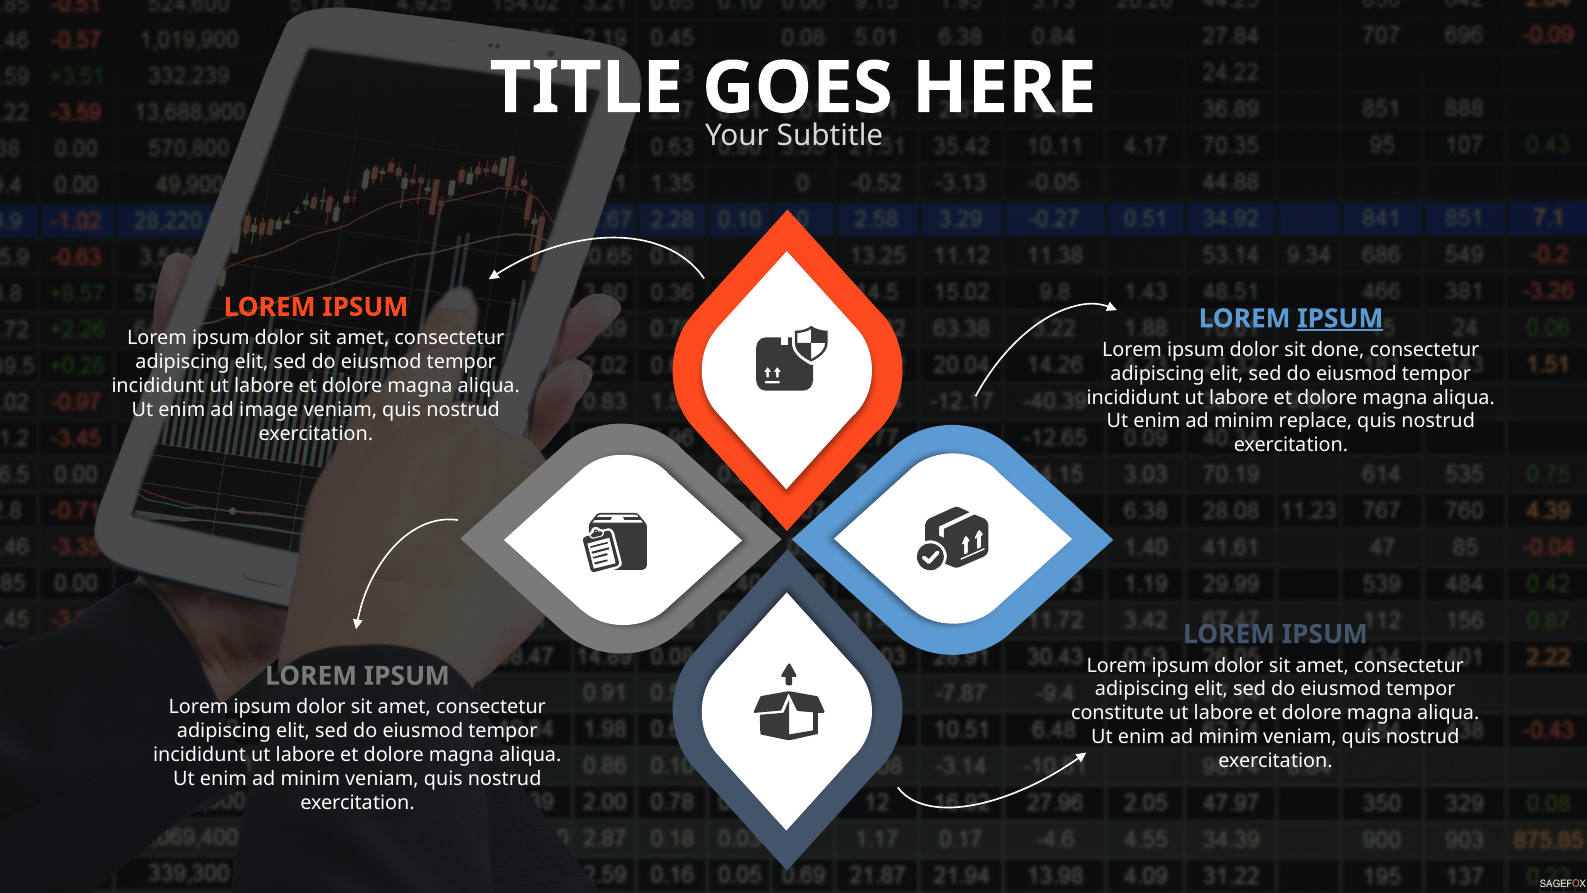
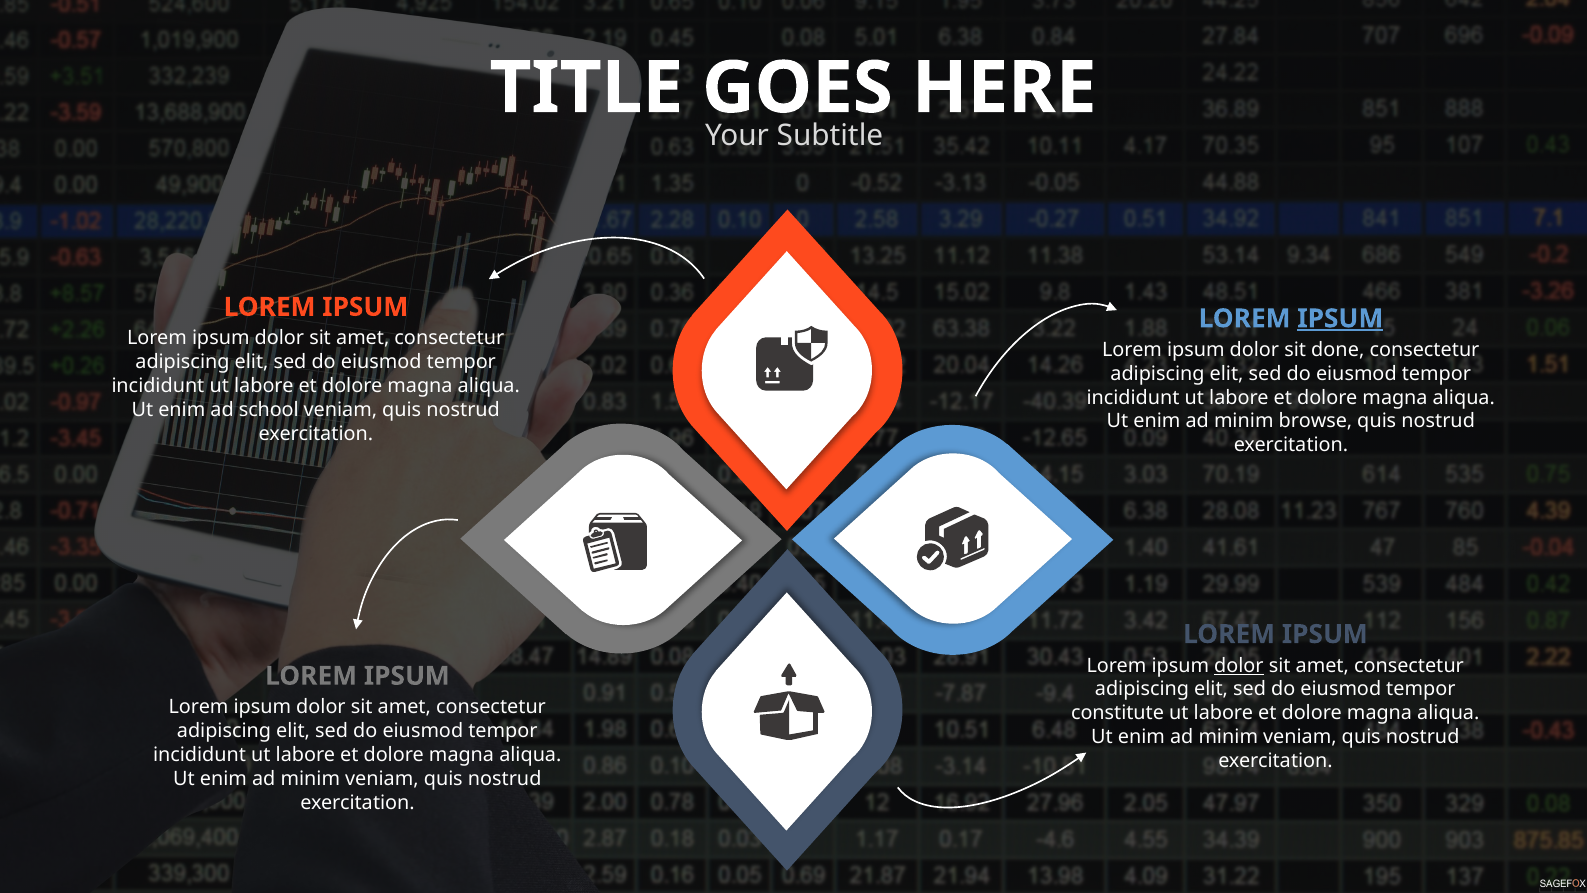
image: image -> school
replace: replace -> browse
dolor at (1239, 665) underline: none -> present
